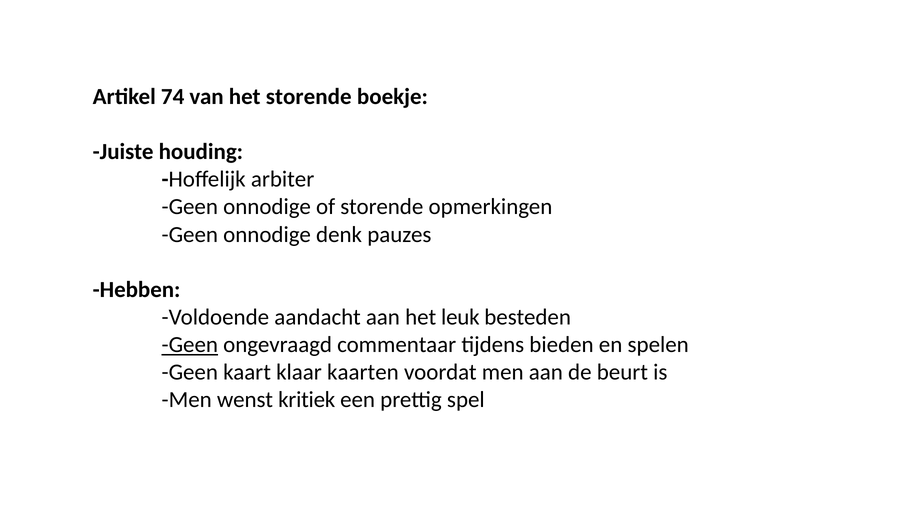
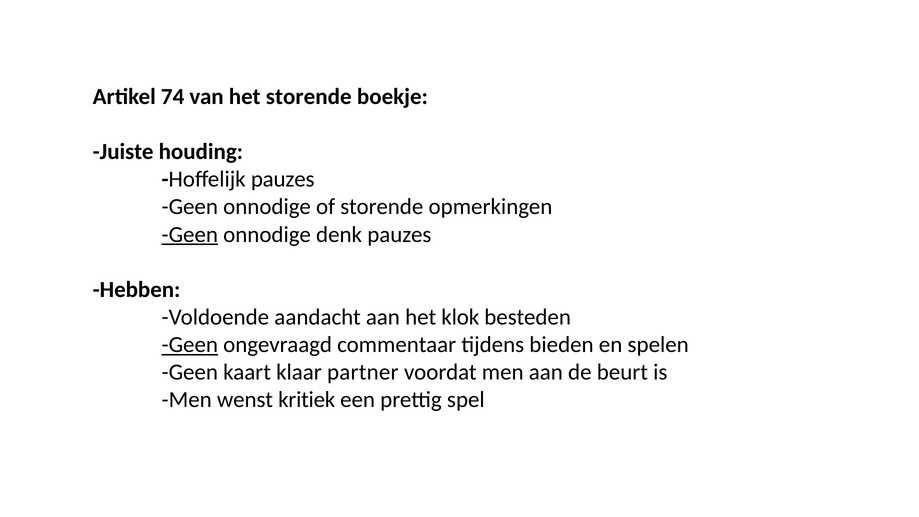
Hoffelijk arbiter: arbiter -> pauzes
Geen at (190, 234) underline: none -> present
leuk: leuk -> klok
kaarten: kaarten -> partner
